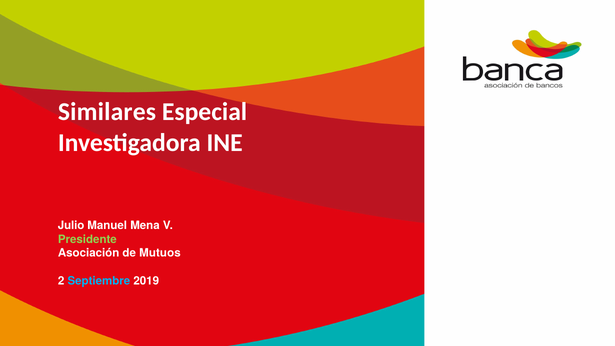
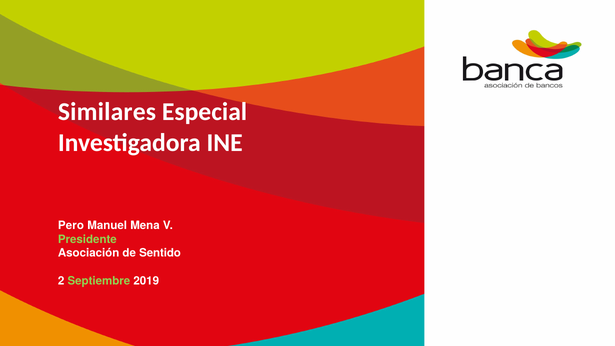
Julio: Julio -> Pero
Mutuos: Mutuos -> Sentido
Septiembre colour: light blue -> light green
